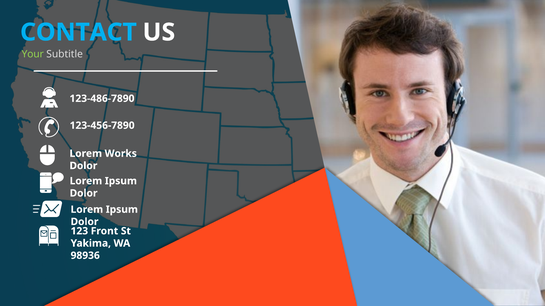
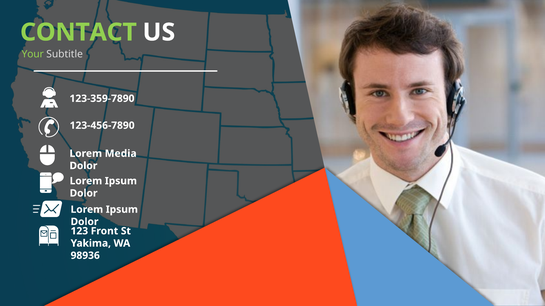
CONTACT colour: light blue -> light green
123-486-7890: 123-486-7890 -> 123-359-7890
Works: Works -> Media
